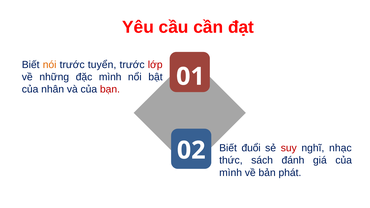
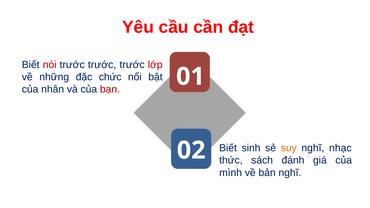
nói colour: orange -> red
tuyển at (102, 65): tuyển -> trước
đặc mình: mình -> chức
đuổi: đuổi -> sinh
suy colour: red -> orange
bản phát: phát -> nghĩ
